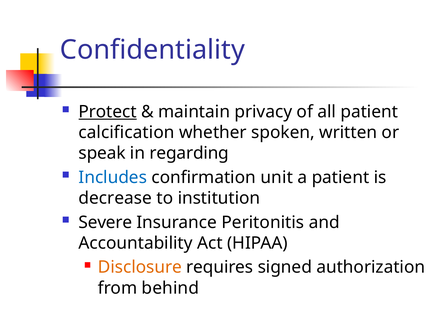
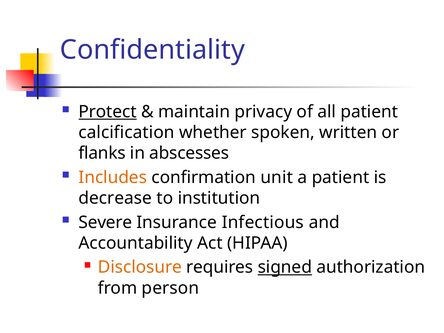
speak: speak -> flanks
regarding: regarding -> abscesses
Includes colour: blue -> orange
Peritonitis: Peritonitis -> Infectious
signed underline: none -> present
behind: behind -> person
